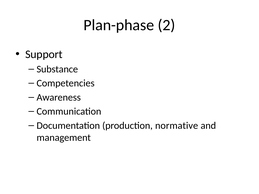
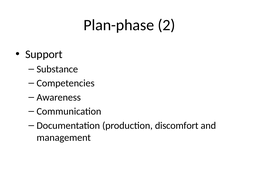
normative: normative -> discomfort
